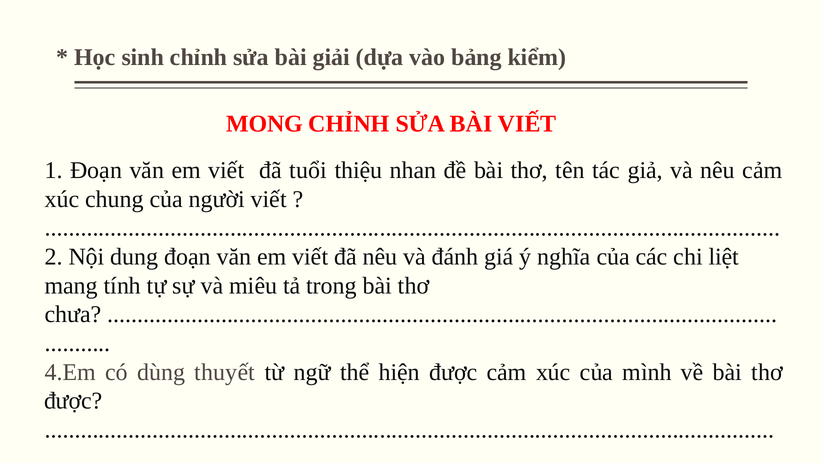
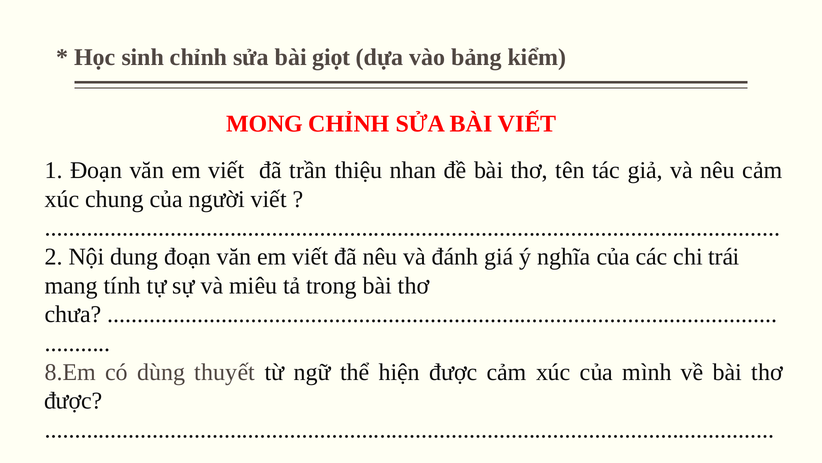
giải: giải -> giọt
tuổi: tuổi -> trần
liệt: liệt -> trái
4.Em: 4.Em -> 8.Em
